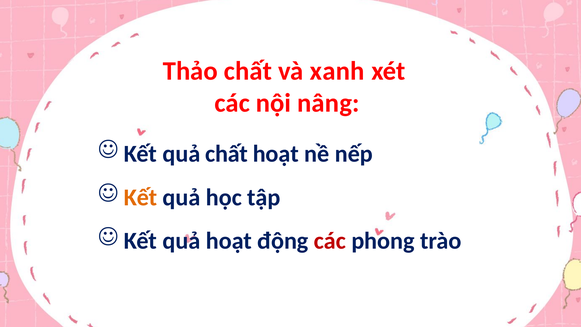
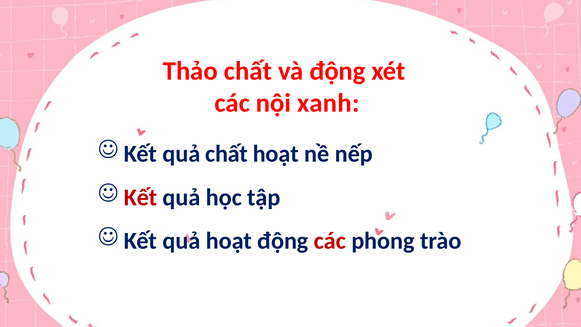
và xanh: xanh -> động
nâng: nâng -> xanh
Kết at (141, 197) colour: orange -> red
